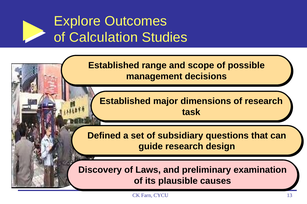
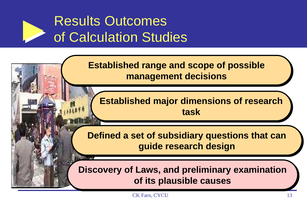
Explore: Explore -> Results
